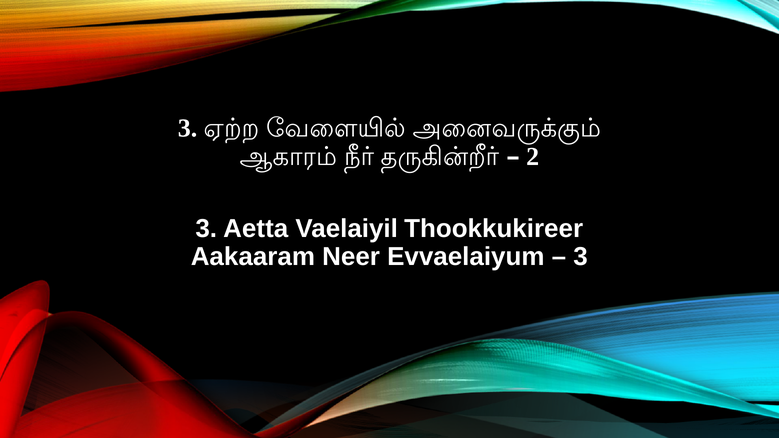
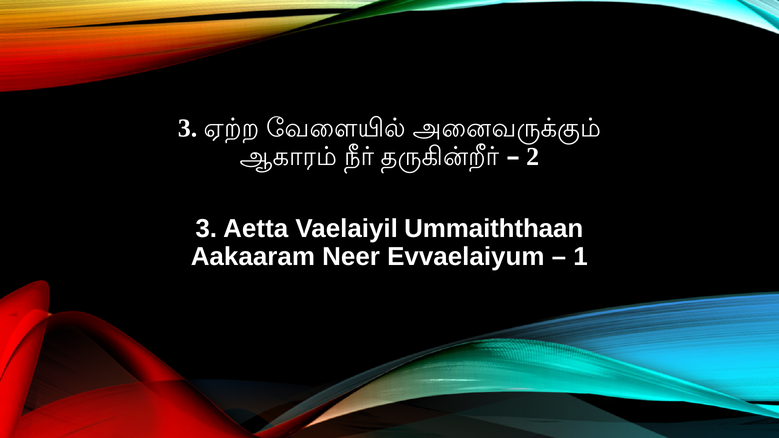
Thookkukireer: Thookkukireer -> Ummaiththaan
3 at (581, 257): 3 -> 1
